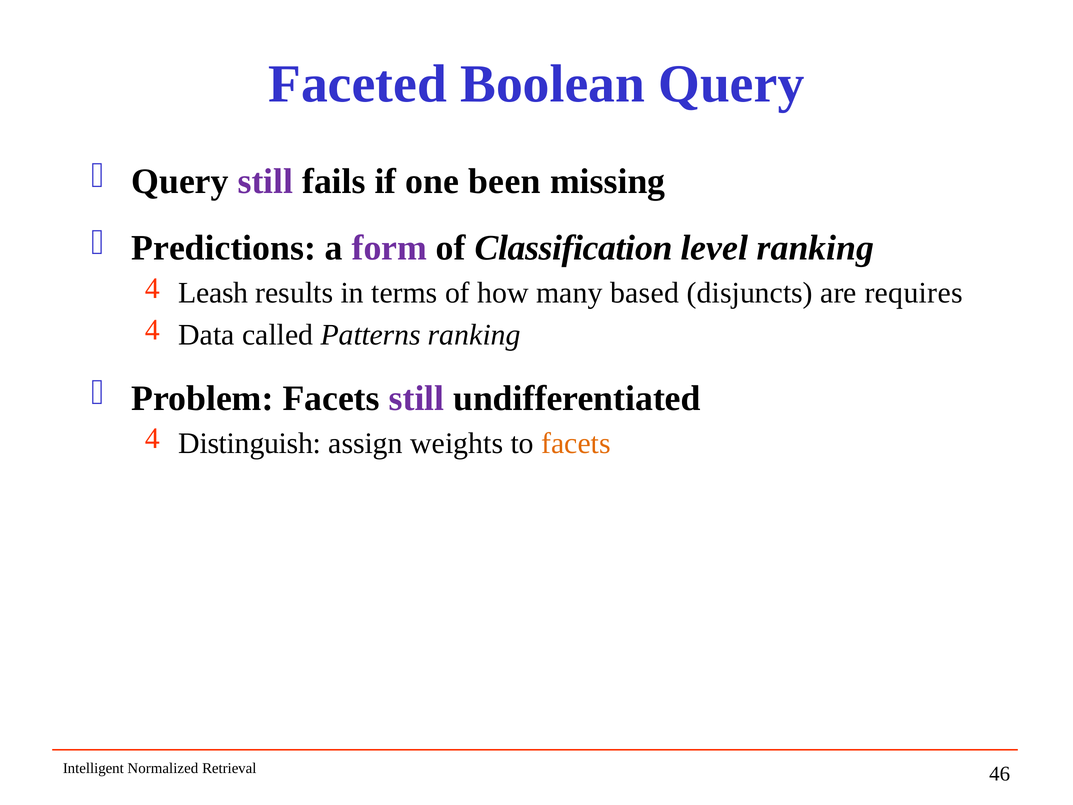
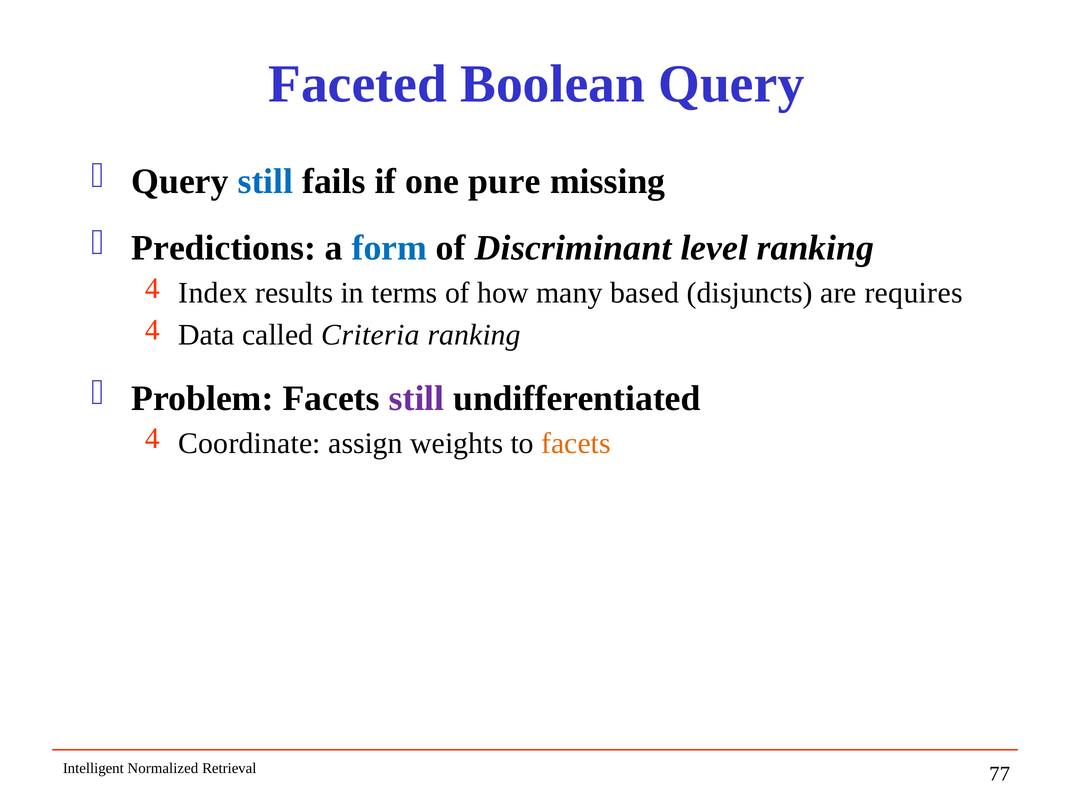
still at (265, 181) colour: purple -> blue
been: been -> pure
form colour: purple -> blue
Classification: Classification -> Discriminant
Leash: Leash -> Index
Patterns: Patterns -> Criteria
Distinguish: Distinguish -> Coordinate
46: 46 -> 77
